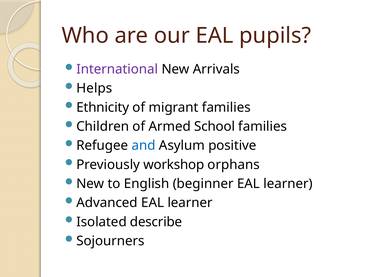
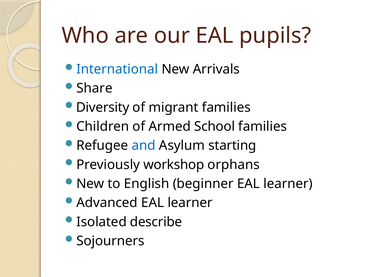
International colour: purple -> blue
Helps: Helps -> Share
Ethnicity: Ethnicity -> Diversity
positive: positive -> starting
